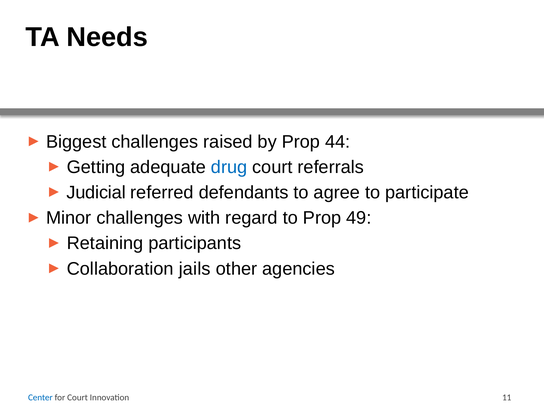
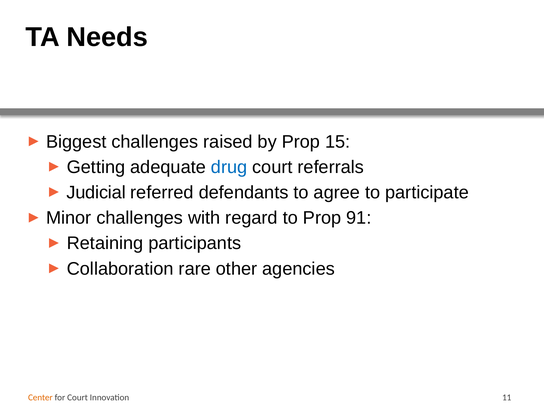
44: 44 -> 15
49: 49 -> 91
jails: jails -> rare
Center colour: blue -> orange
